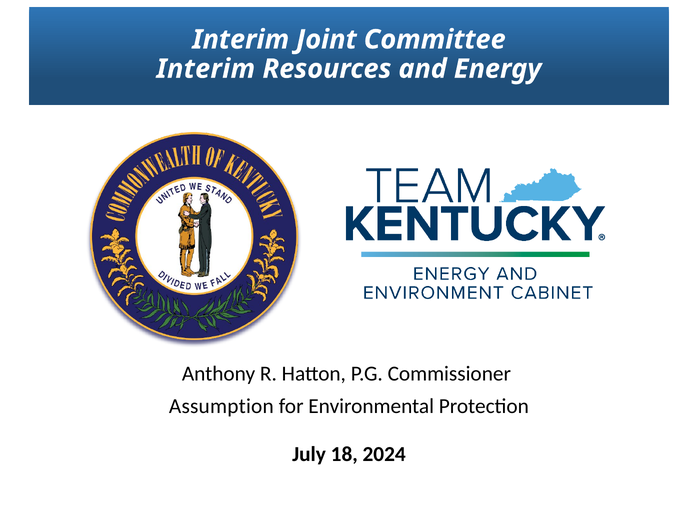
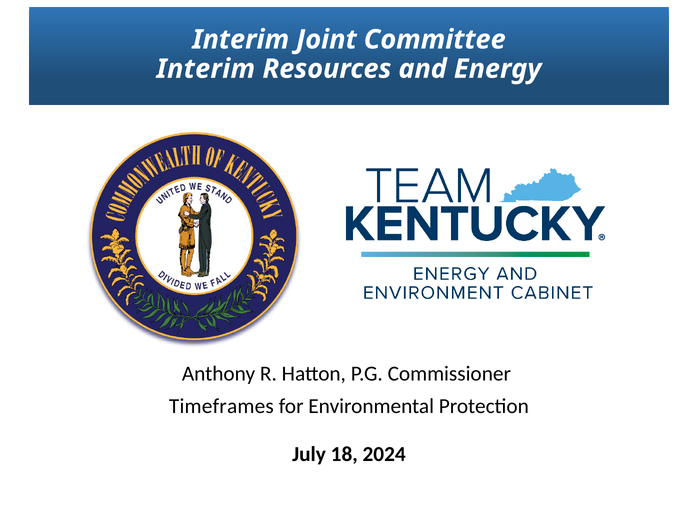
Assumption: Assumption -> Timeframes
